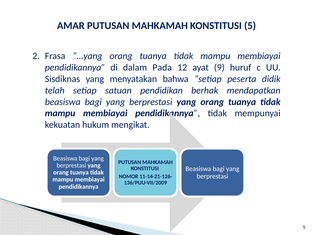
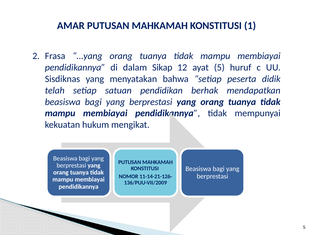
KONSTITUSI 5: 5 -> 1
Pada: Pada -> Sikap
ayat 9: 9 -> 5
